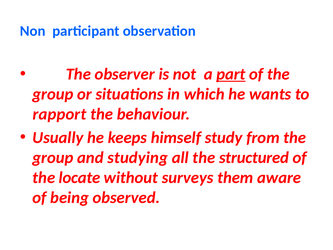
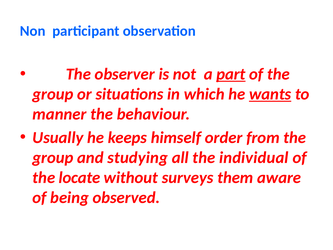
wants underline: none -> present
rapport: rapport -> manner
study: study -> order
structured: structured -> individual
